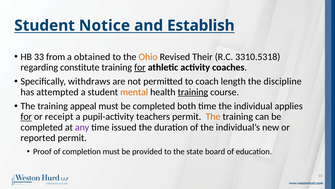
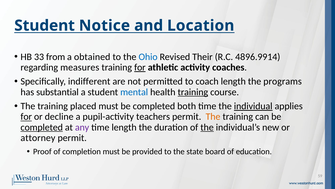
Establish: Establish -> Location
Ohio colour: orange -> blue
3310.5318: 3310.5318 -> 4896.9914
constitute: constitute -> measures
withdraws: withdraws -> indifferent
discipline: discipline -> programs
attempted: attempted -> substantial
mental colour: orange -> blue
appeal: appeal -> placed
individual underline: none -> present
receipt: receipt -> decline
completed at (42, 127) underline: none -> present
time issued: issued -> length
the at (207, 127) underline: none -> present
reported: reported -> attorney
